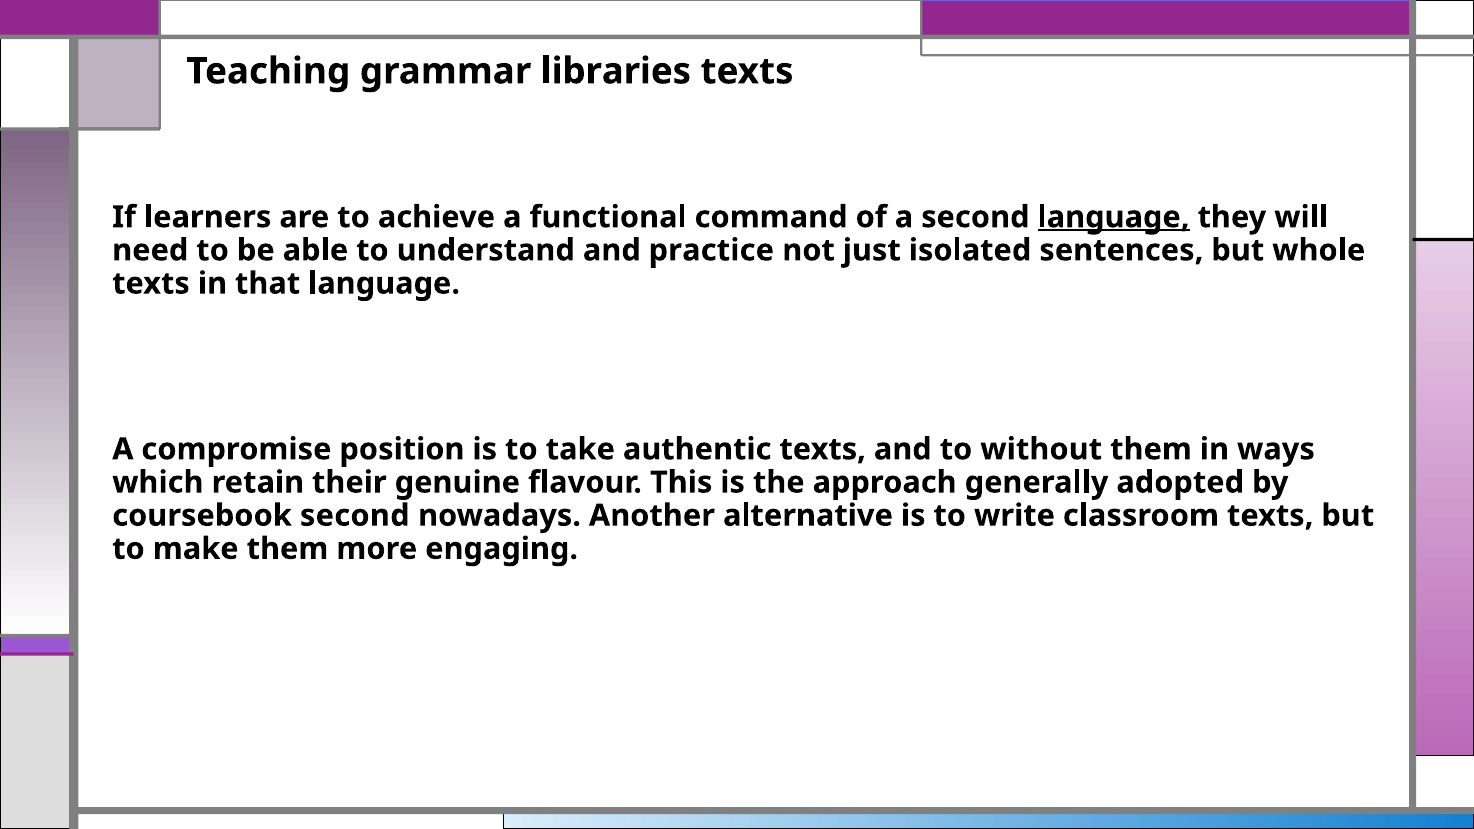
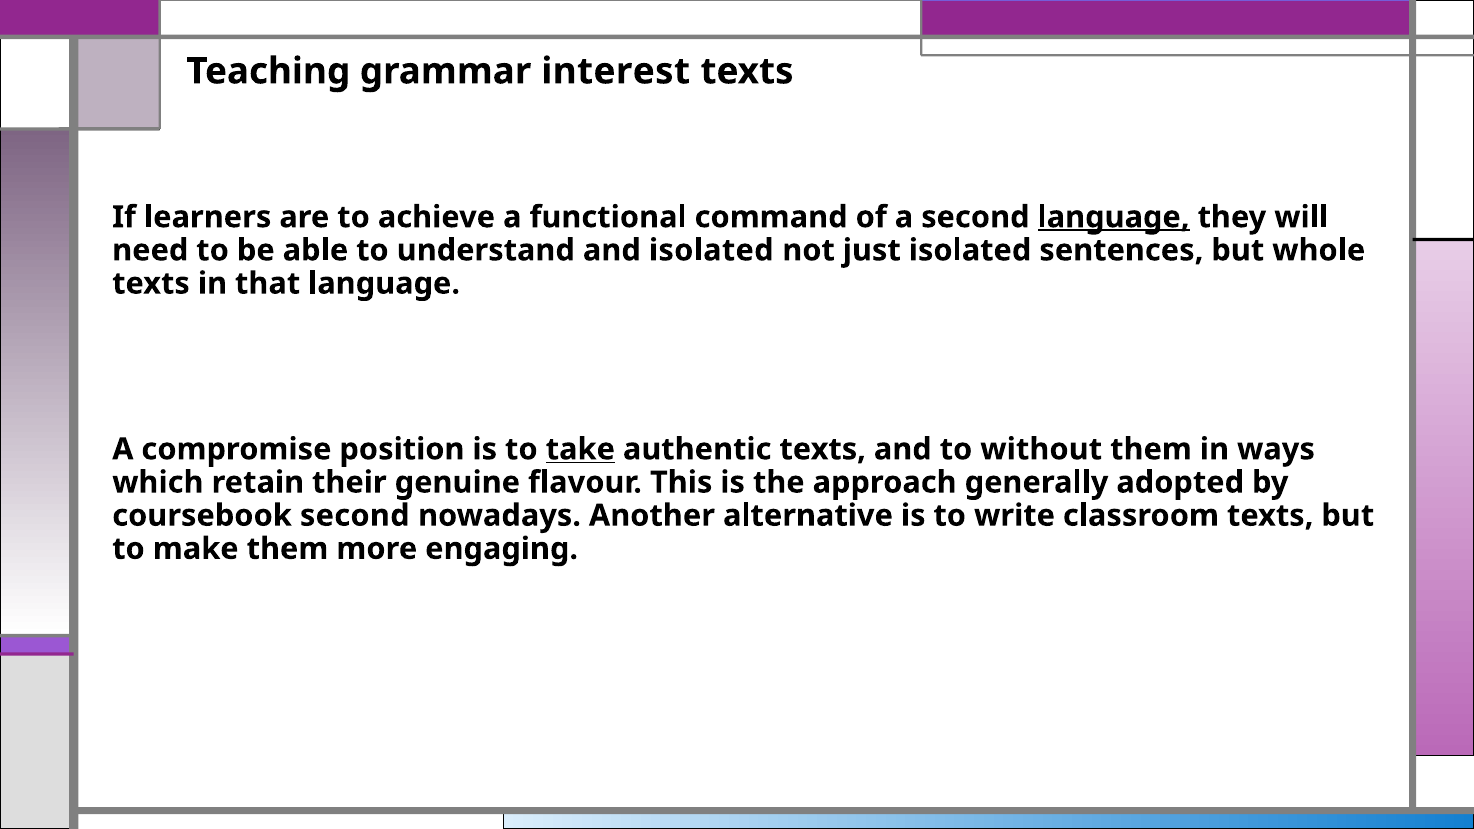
libraries: libraries -> interest
and practice: practice -> isolated
take underline: none -> present
